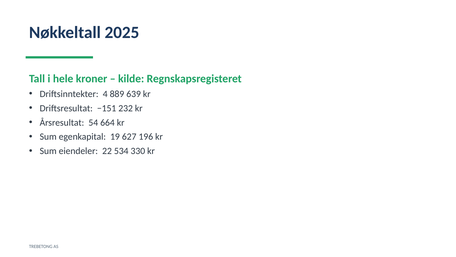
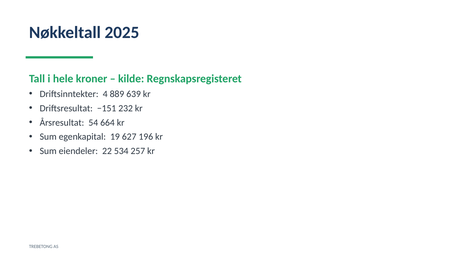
330: 330 -> 257
